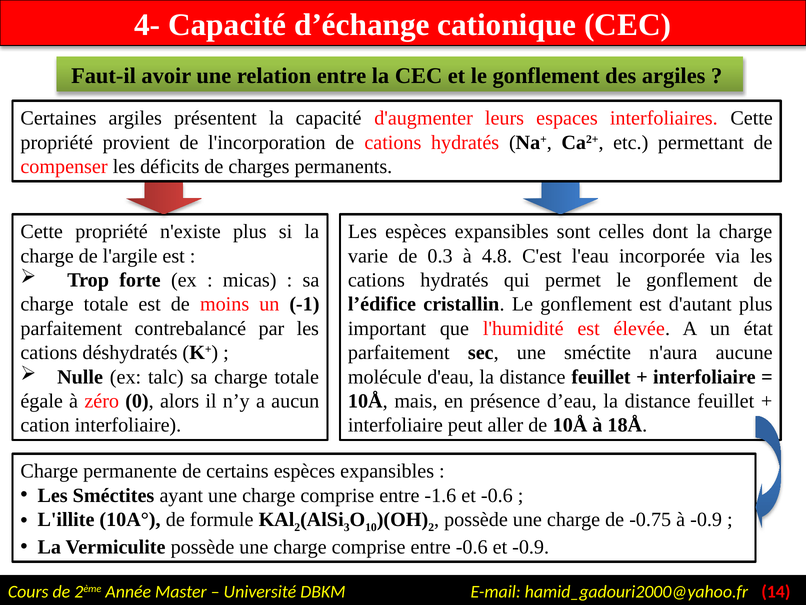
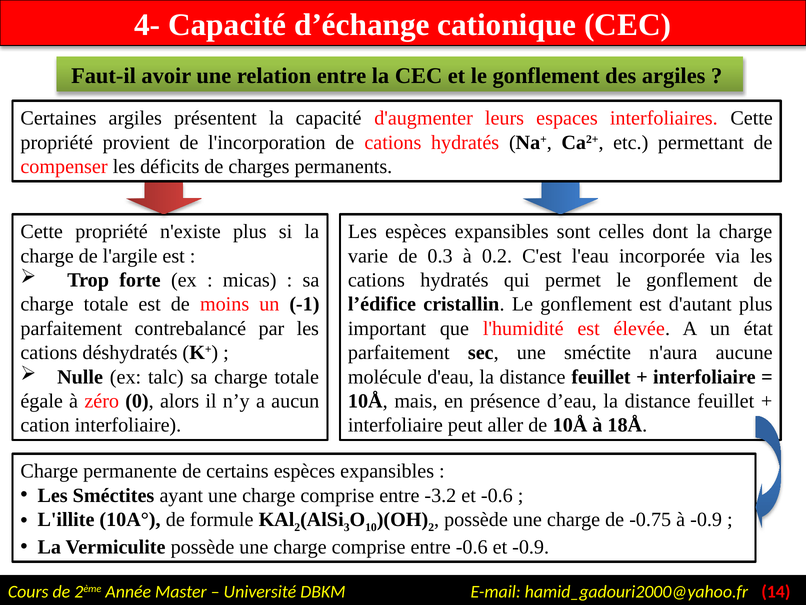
4.8: 4.8 -> 0.2
-1.6: -1.6 -> -3.2
